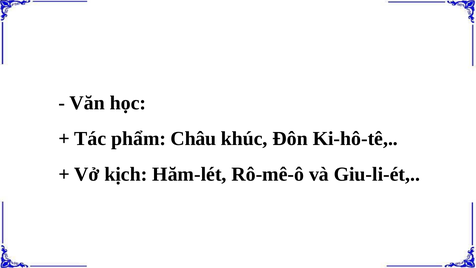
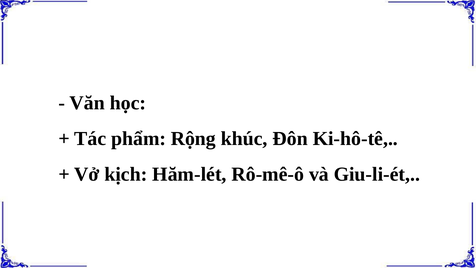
Châu: Châu -> Rộng
